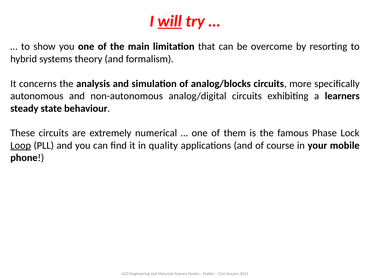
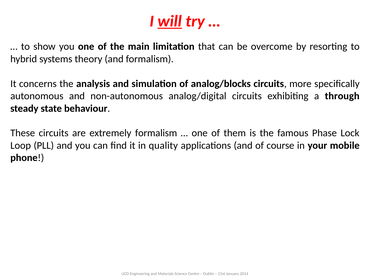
learners: learners -> through
extremely numerical: numerical -> formalism
Loop underline: present -> none
